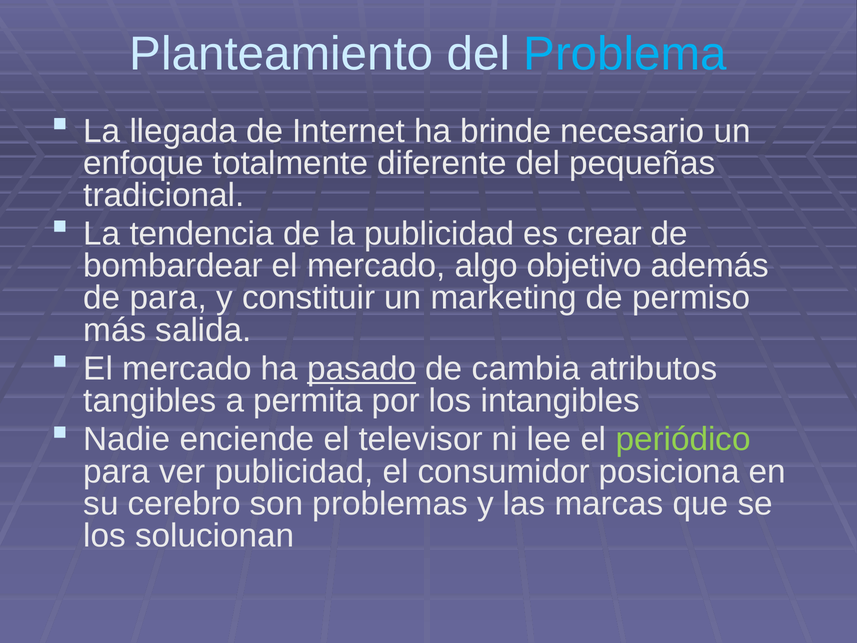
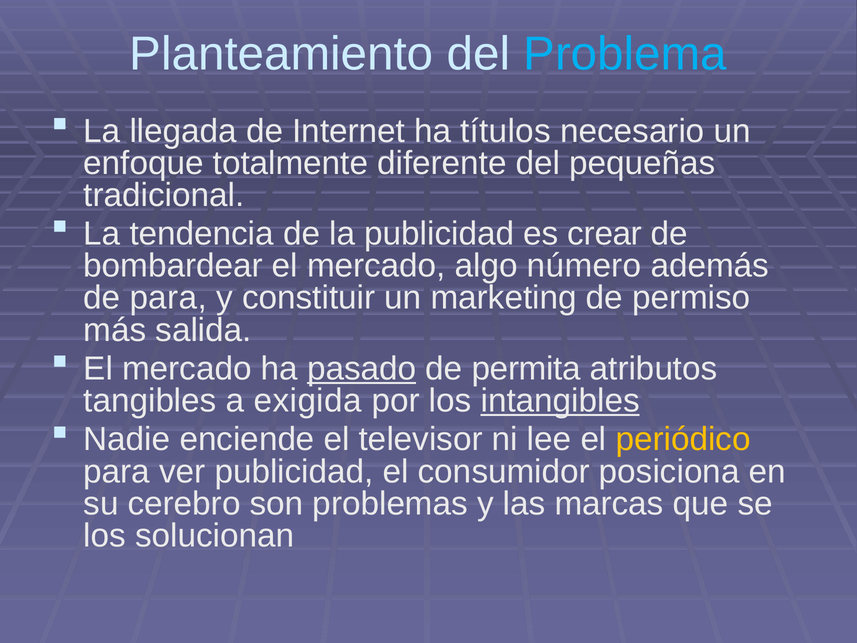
brinde: brinde -> títulos
objetivo: objetivo -> número
cambia: cambia -> permita
permita: permita -> exigida
intangibles underline: none -> present
periódico colour: light green -> yellow
